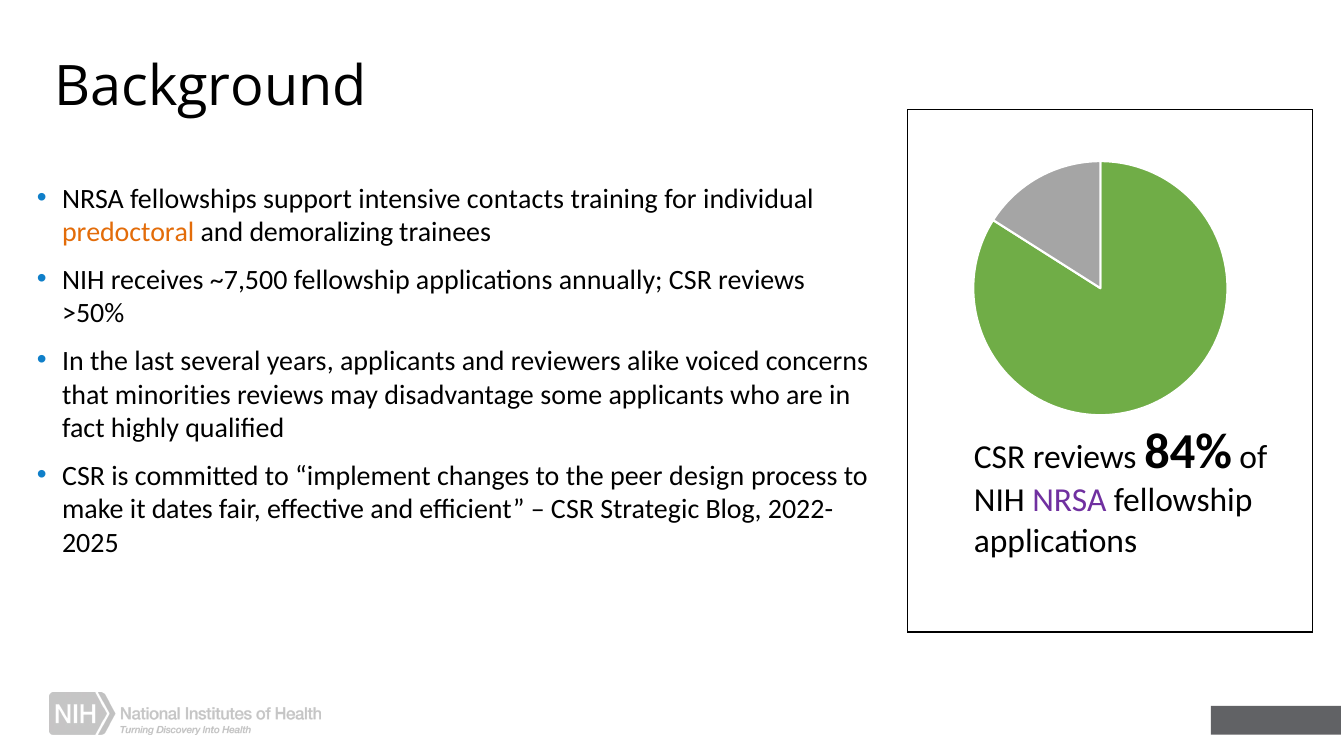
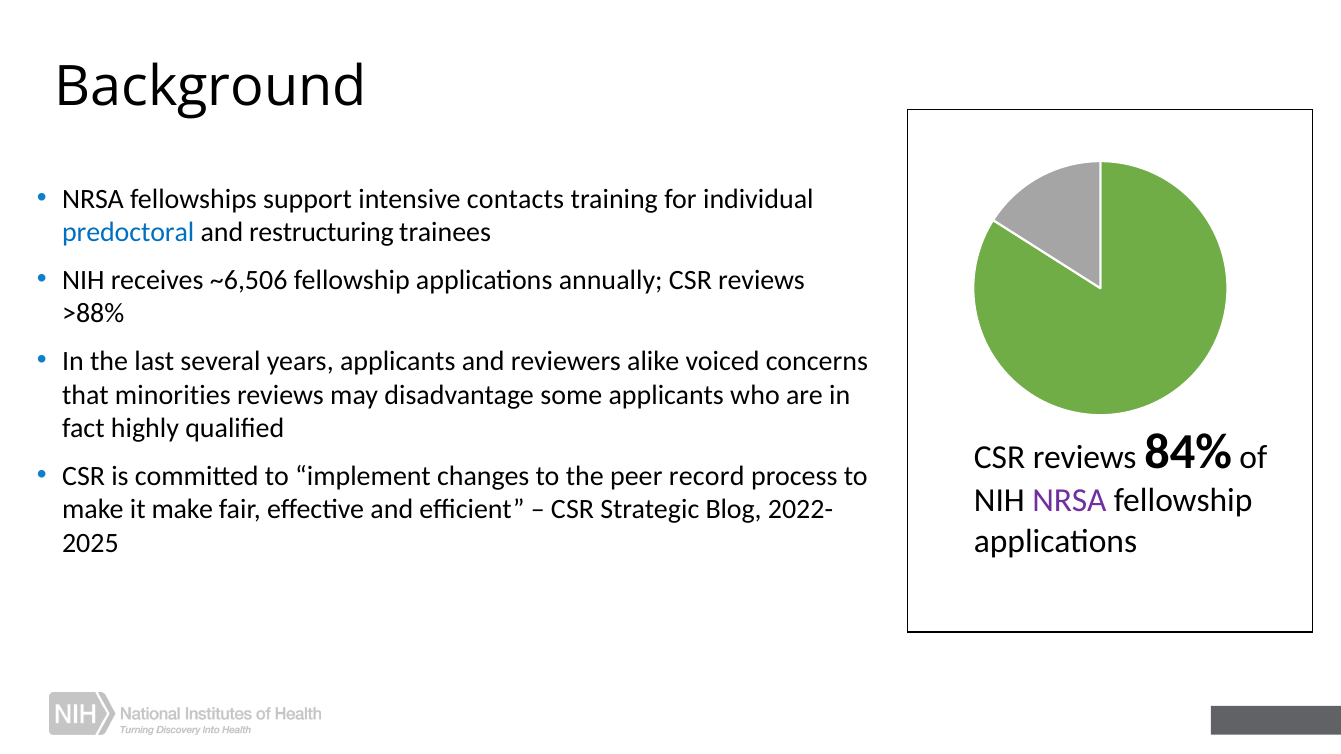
predoctoral colour: orange -> blue
demoralizing: demoralizing -> restructuring
~7,500: ~7,500 -> ~6,506
>50%: >50% -> >88%
design: design -> record
it dates: dates -> make
